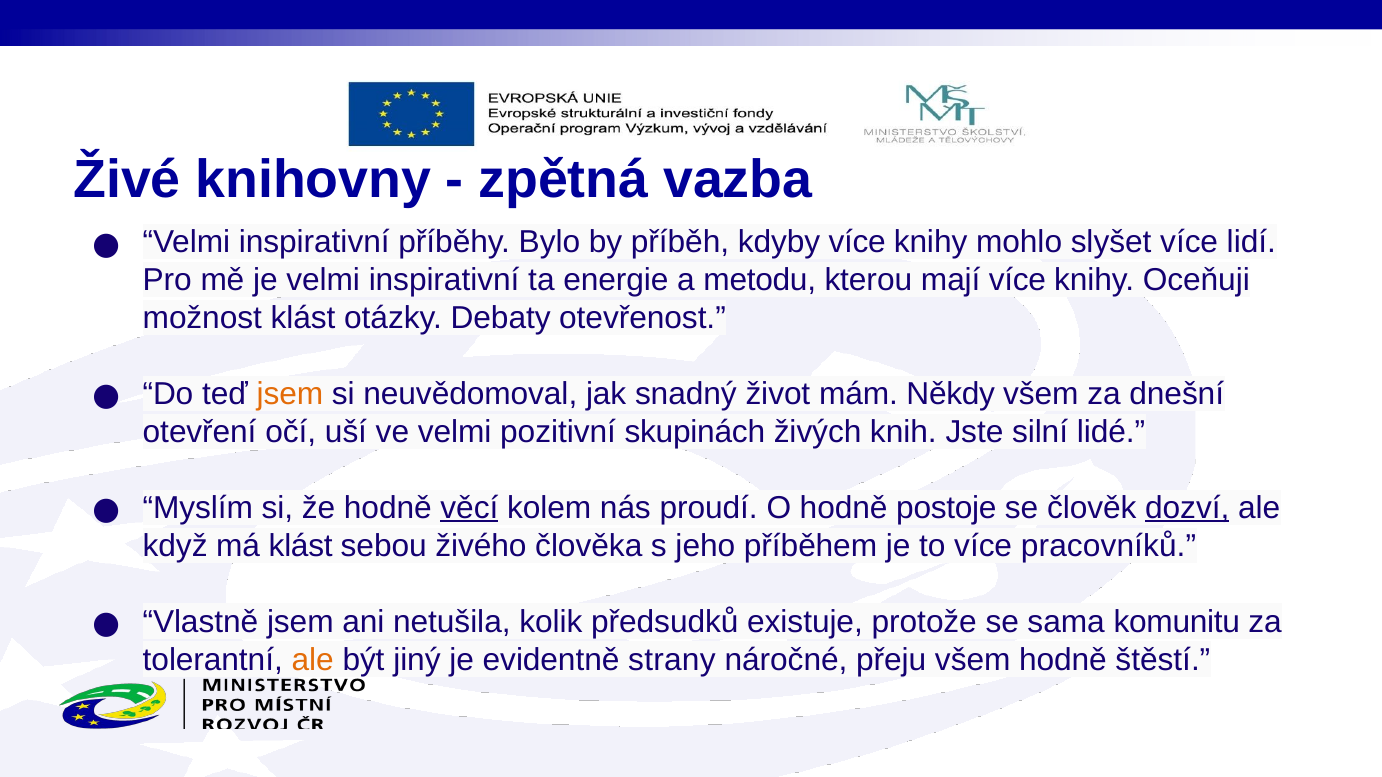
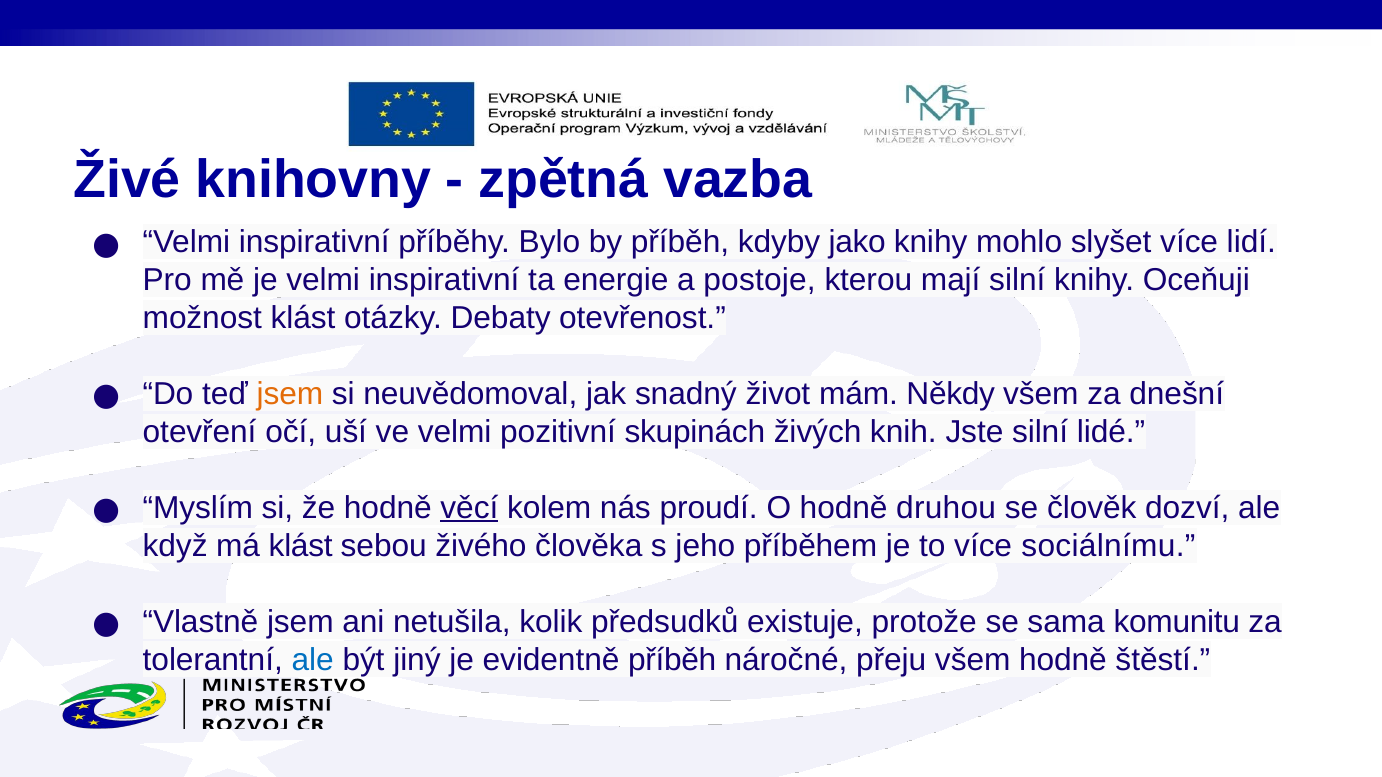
kdyby více: více -> jako
metodu: metodu -> postoje
mají více: více -> silní
postoje: postoje -> druhou
dozví underline: present -> none
pracovníků: pracovníků -> sociálnímu
ale at (313, 660) colour: orange -> blue
evidentně strany: strany -> příběh
